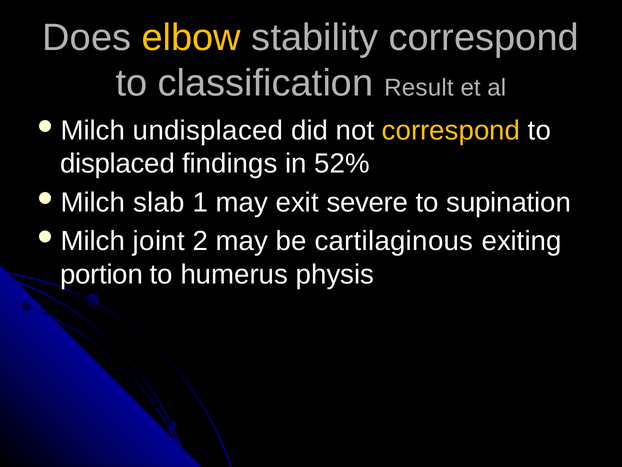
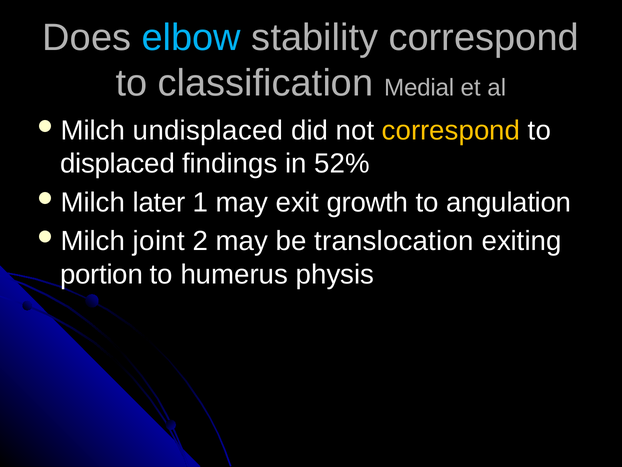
elbow colour: yellow -> light blue
Result: Result -> Medial
slab: slab -> later
severe: severe -> growth
supination: supination -> angulation
cartilaginous: cartilaginous -> translocation
